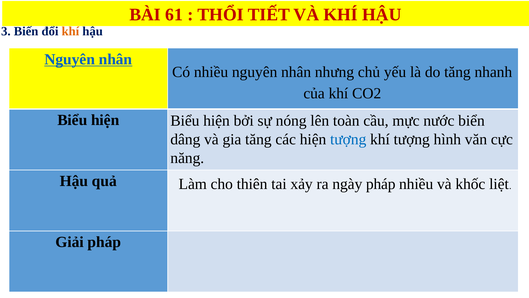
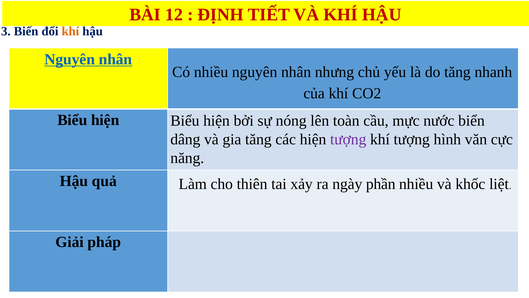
61: 61 -> 12
THỔI: THỔI -> ĐỊNH
tượng at (348, 139) colour: blue -> purple
ngày pháp: pháp -> phần
